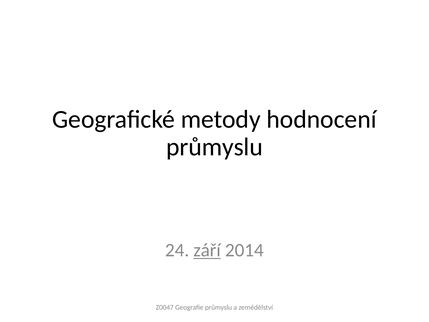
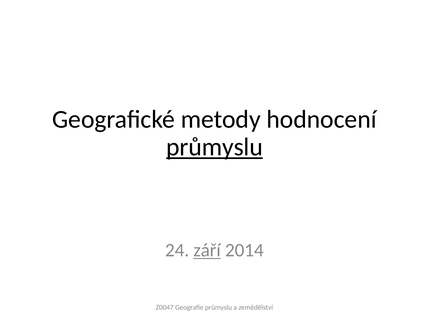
průmyslu at (215, 147) underline: none -> present
